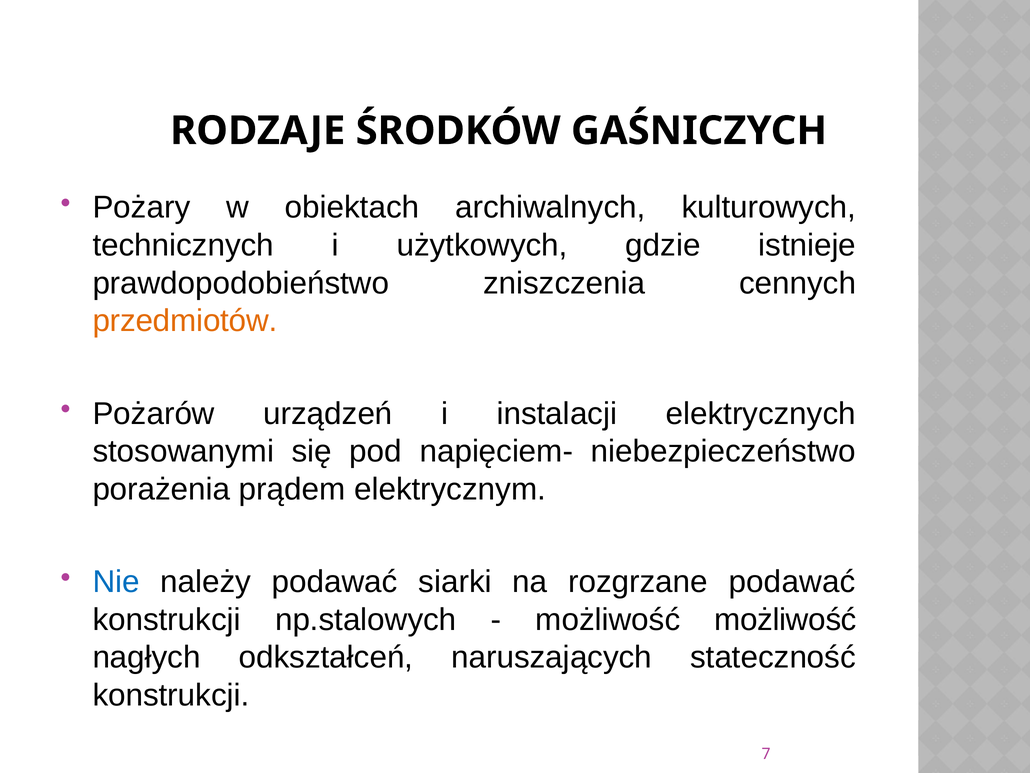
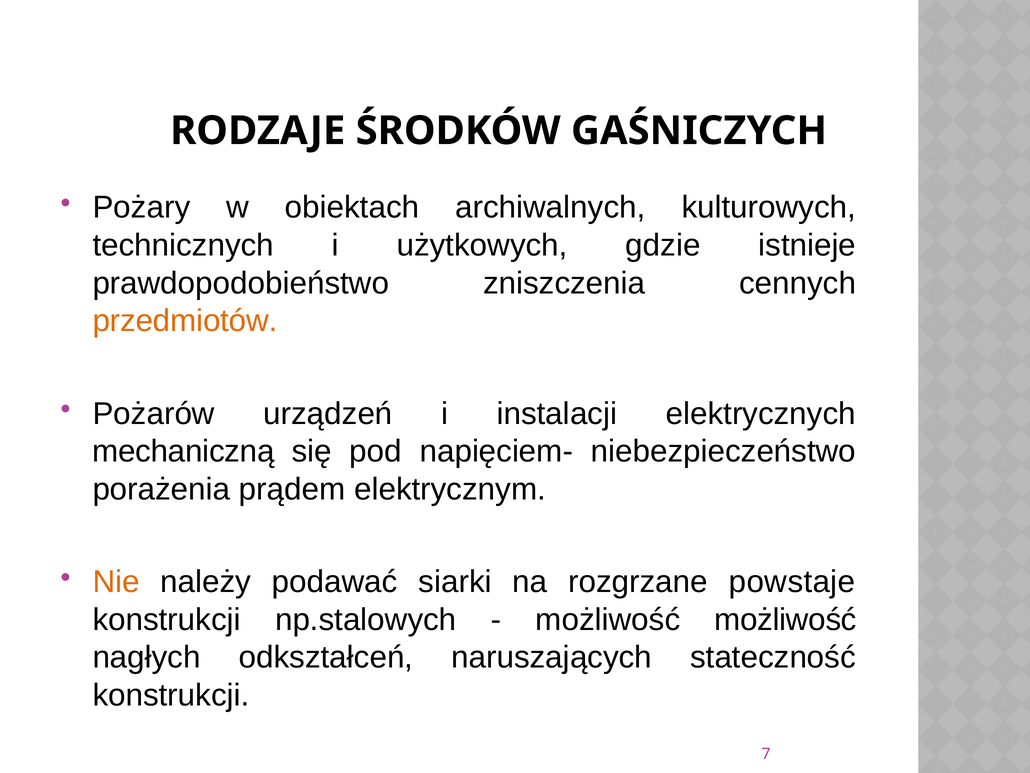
stosowanymi: stosowanymi -> mechaniczną
Nie colour: blue -> orange
rozgrzane podawać: podawać -> powstaje
